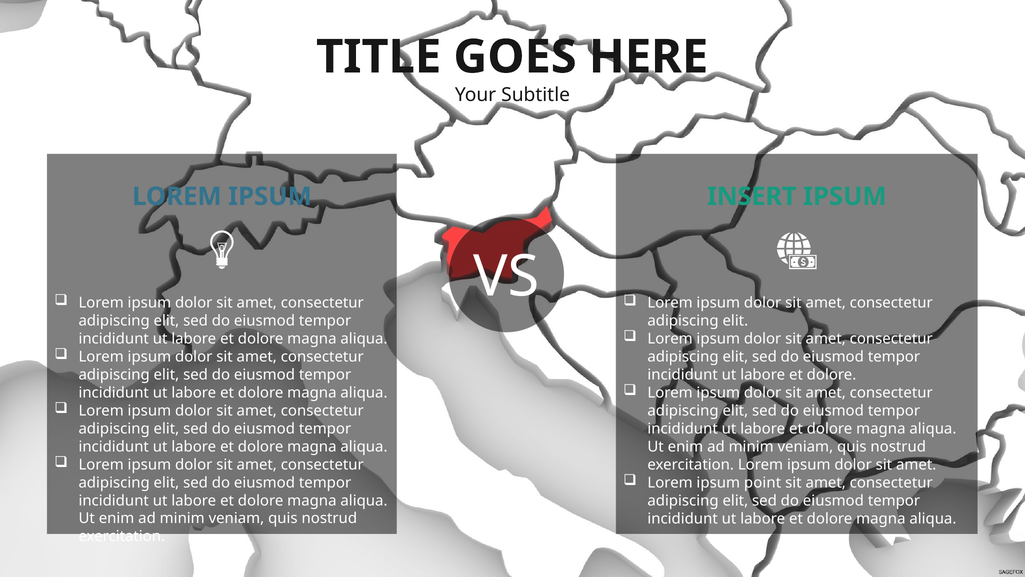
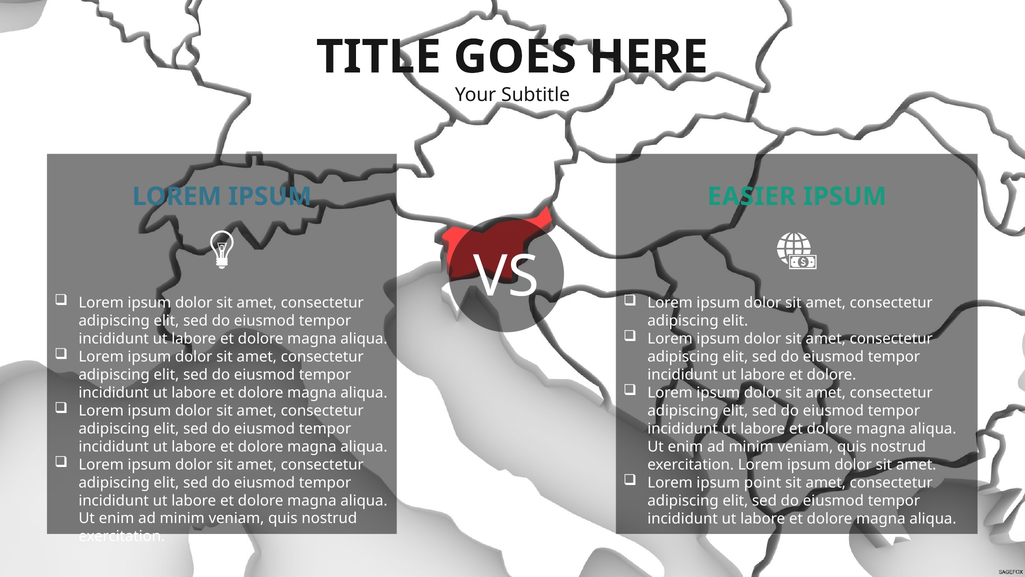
INSERT: INSERT -> EASIER
